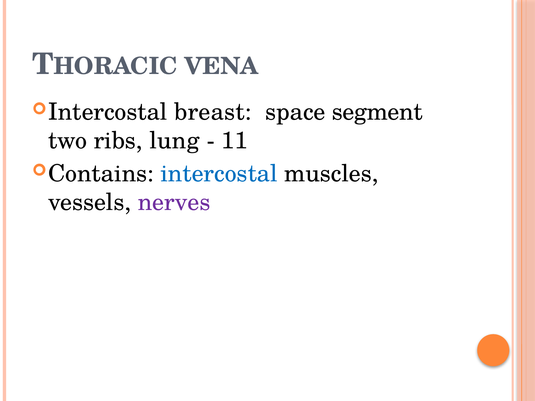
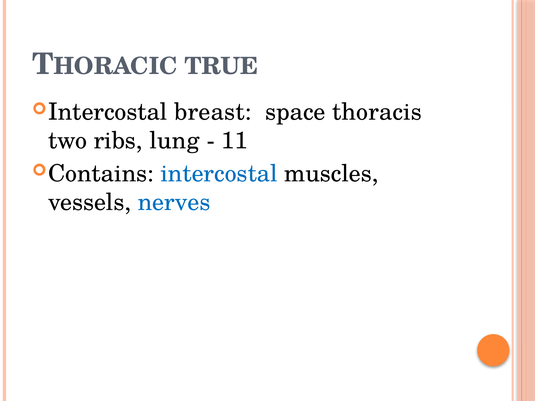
VENA: VENA -> TRUE
segment: segment -> thoracis
nerves colour: purple -> blue
